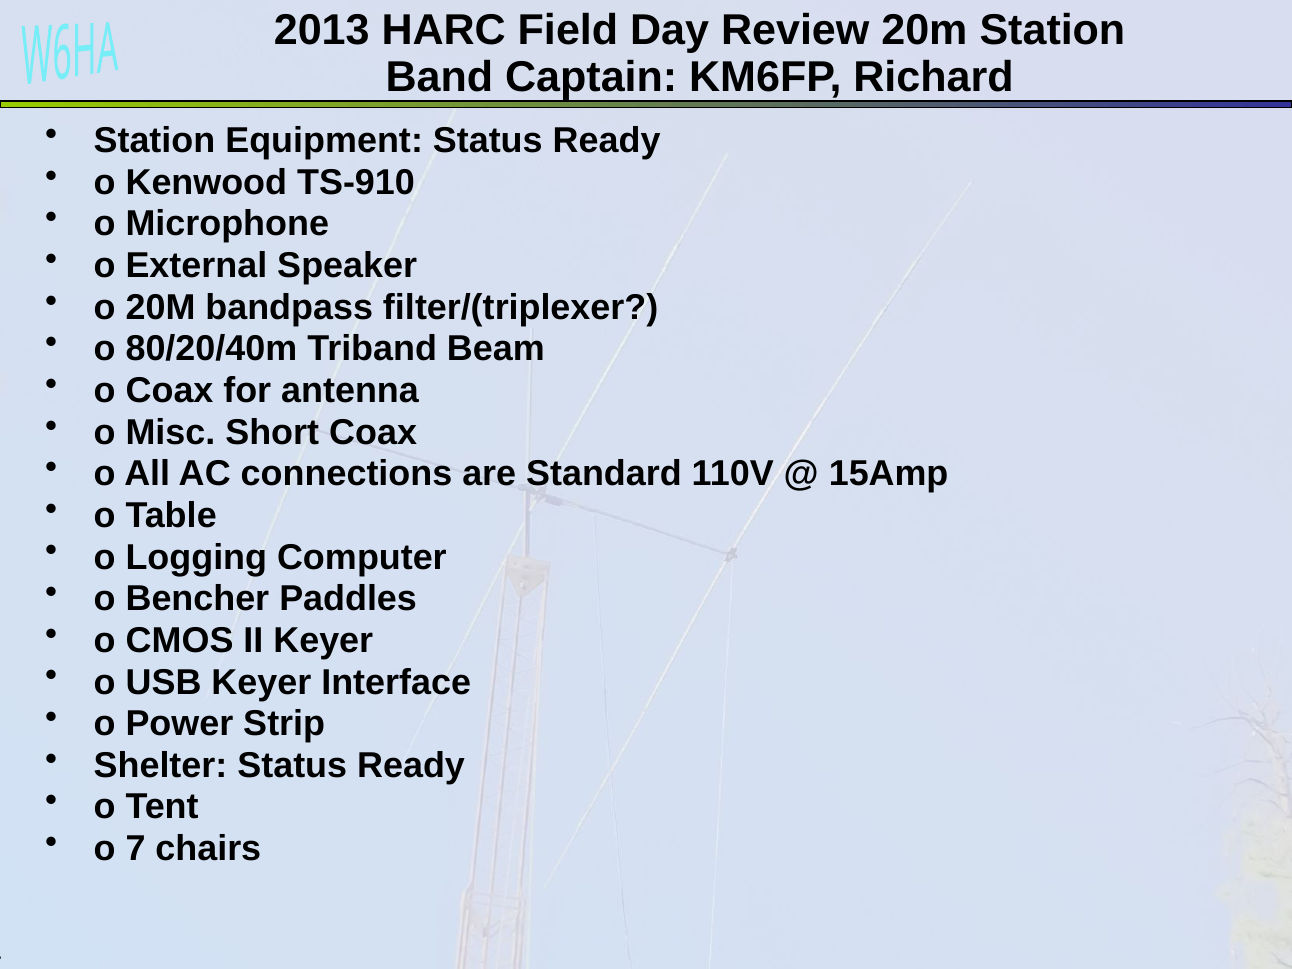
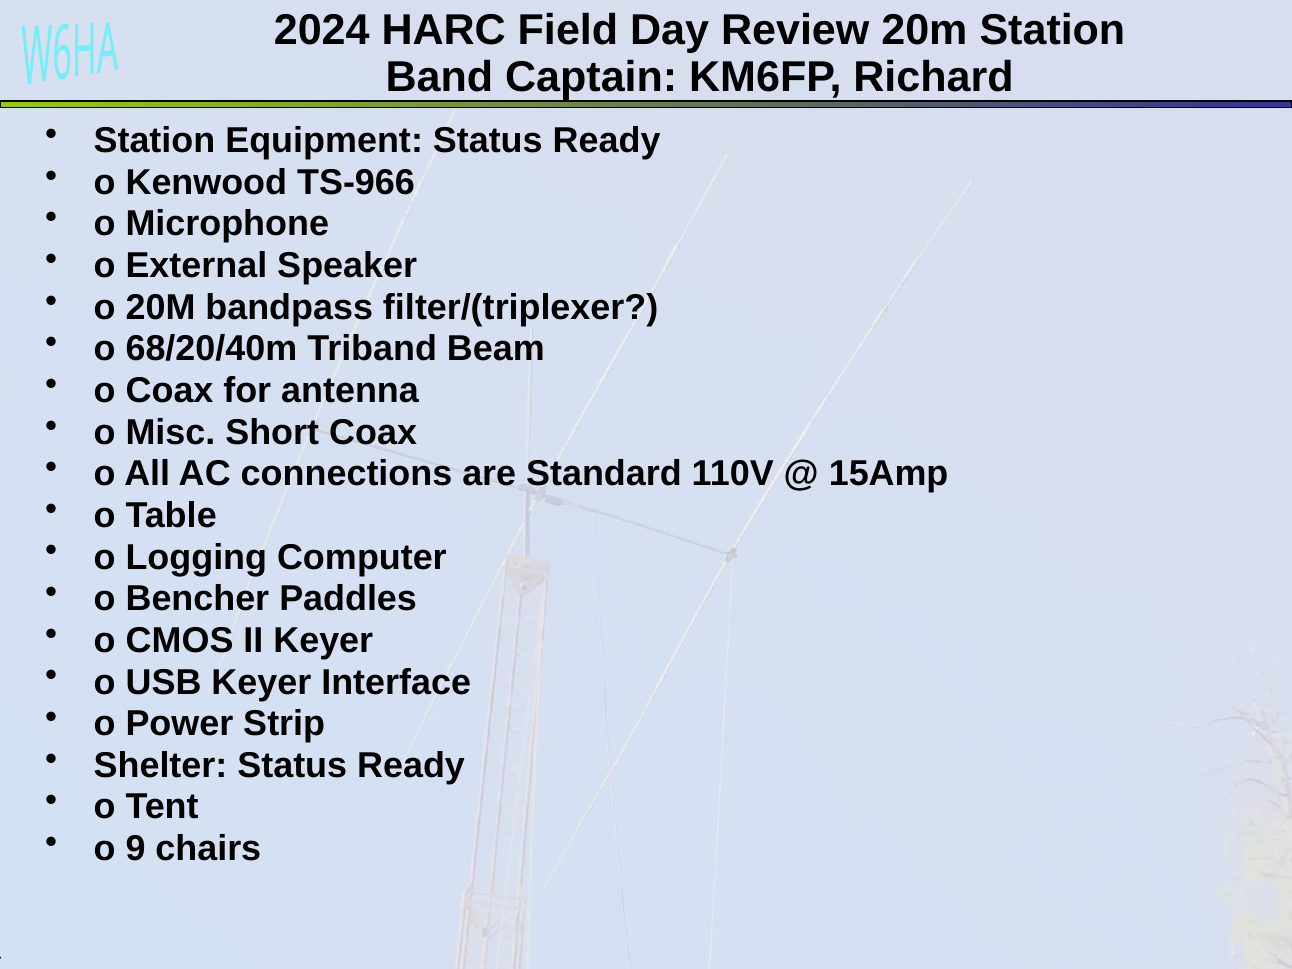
2013: 2013 -> 2024
TS-910: TS-910 -> TS-966
80/20/40m: 80/20/40m -> 68/20/40m
o 7: 7 -> 9
